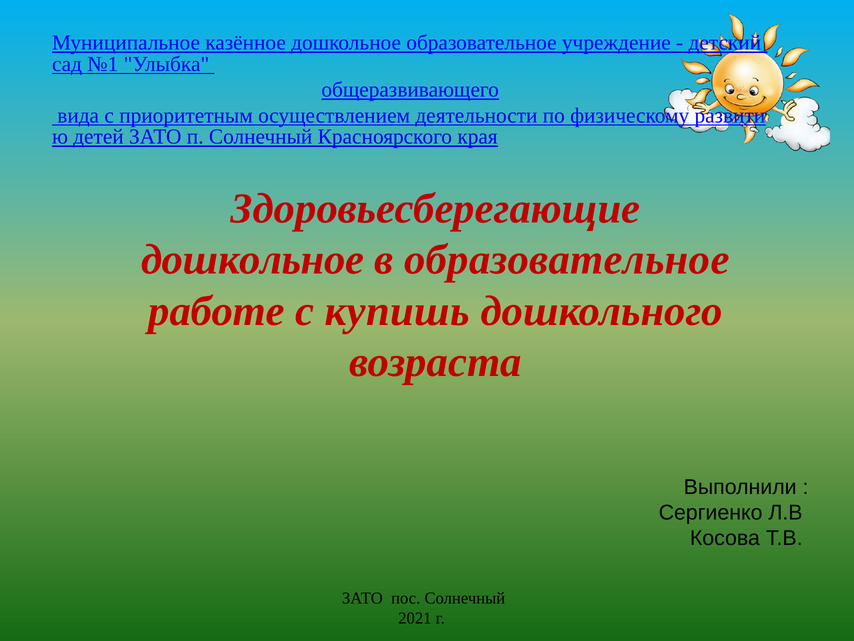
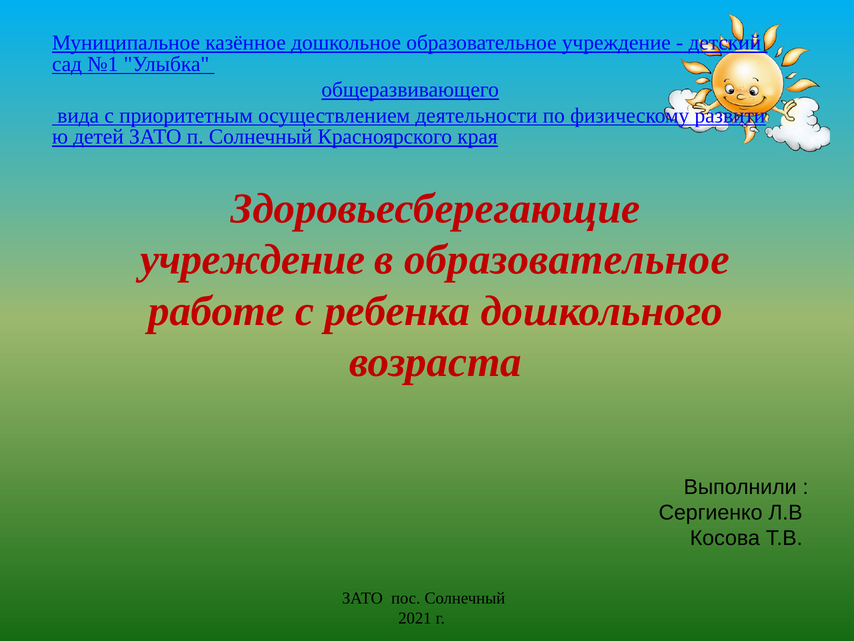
дошкольное at (253, 260): дошкольное -> учреждение
купишь: купишь -> ребенка
